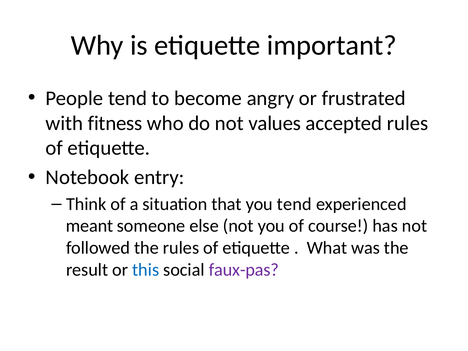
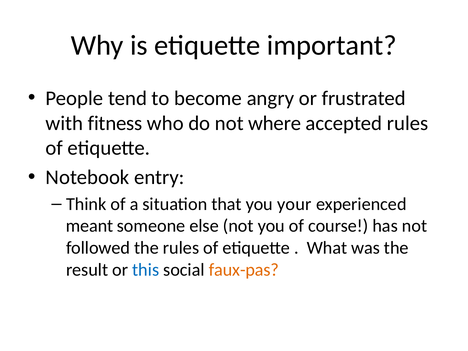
values: values -> where
you tend: tend -> your
faux-pas colour: purple -> orange
